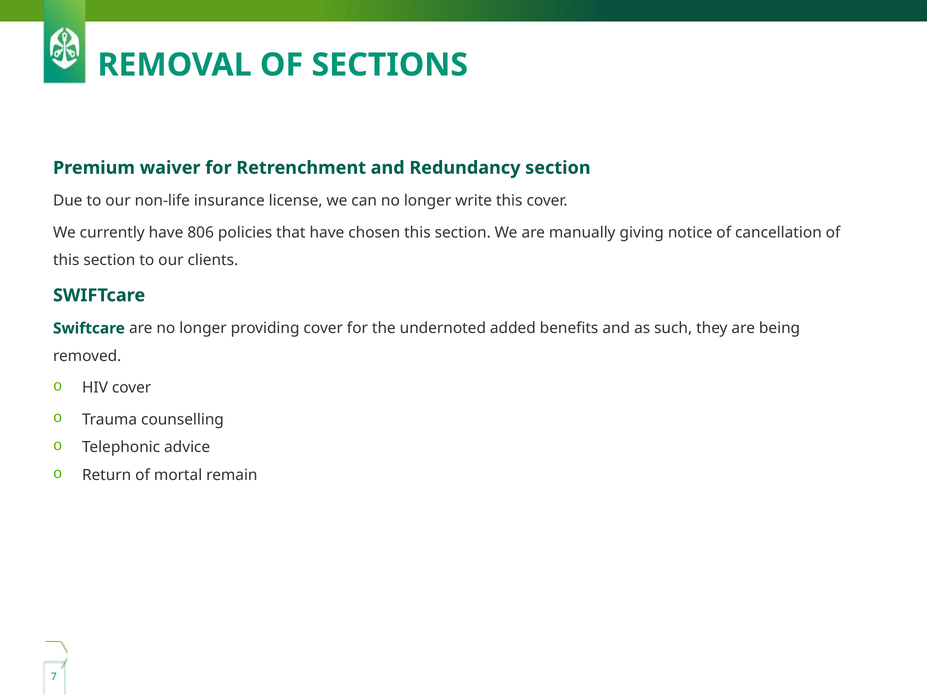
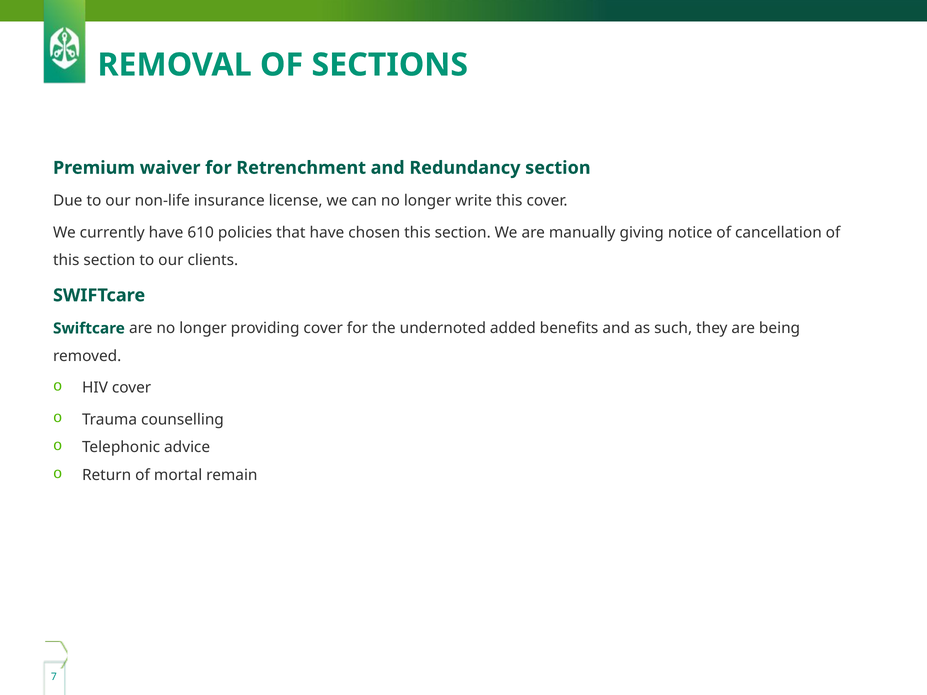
806: 806 -> 610
